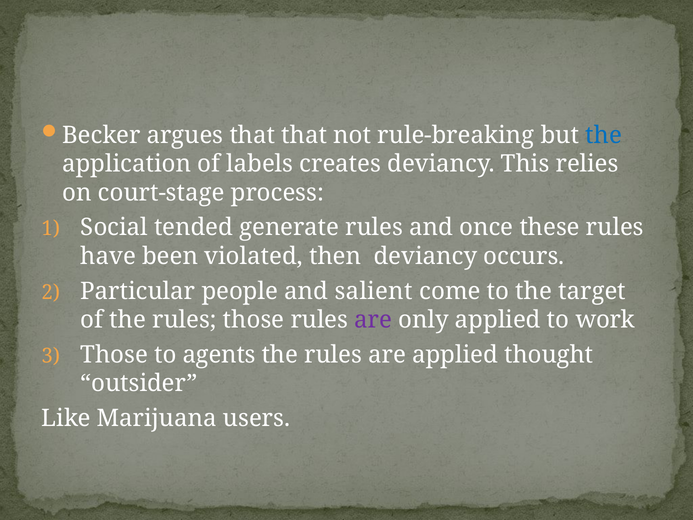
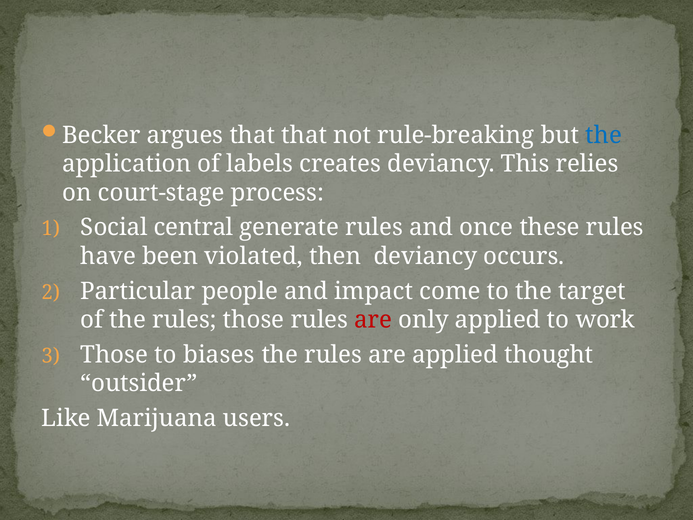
tended: tended -> central
salient: salient -> impact
are at (373, 320) colour: purple -> red
agents: agents -> biases
